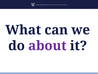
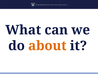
about colour: purple -> orange
